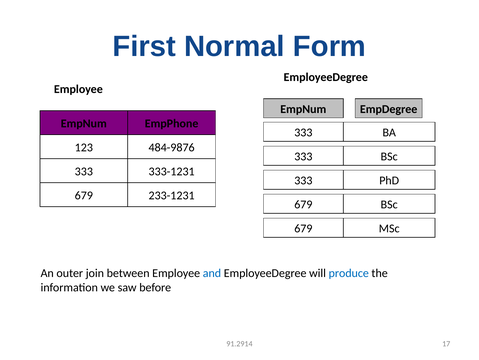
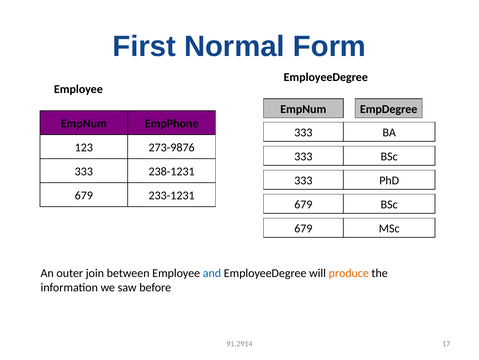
484-9876: 484-9876 -> 273-9876
333-1231: 333-1231 -> 238-1231
produce colour: blue -> orange
